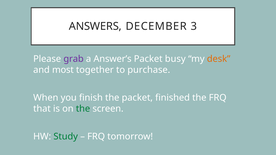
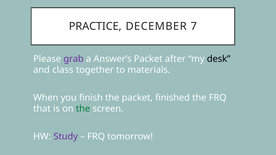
ANSWERS: ANSWERS -> PRACTICE
3: 3 -> 7
busy: busy -> after
desk colour: orange -> black
most: most -> class
purchase: purchase -> materials
Study colour: green -> purple
